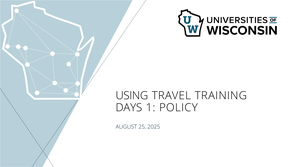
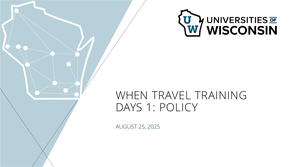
USING: USING -> WHEN
